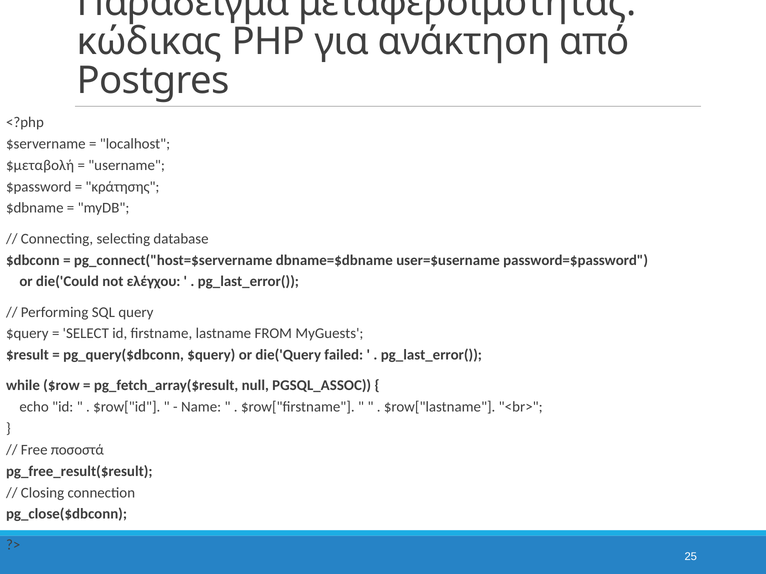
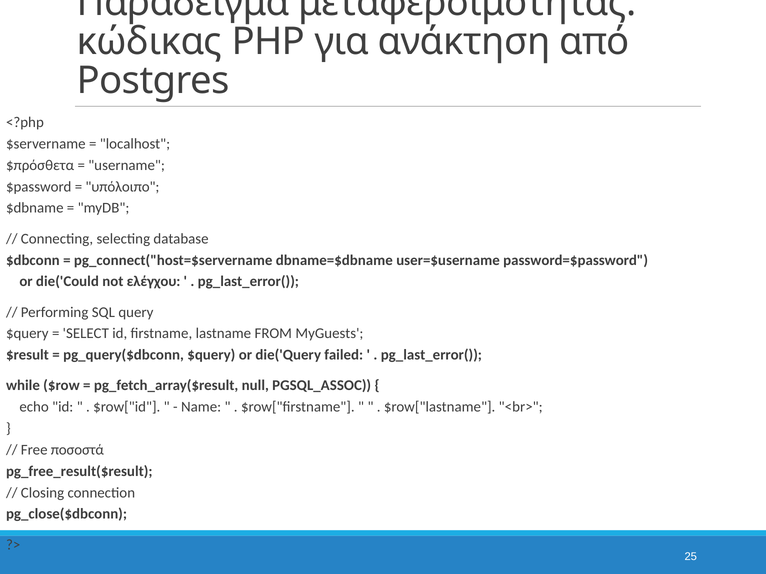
$μεταβολή: $μεταβολή -> $πρόσθετα
κράτησης: κράτησης -> υπόλοιπο
